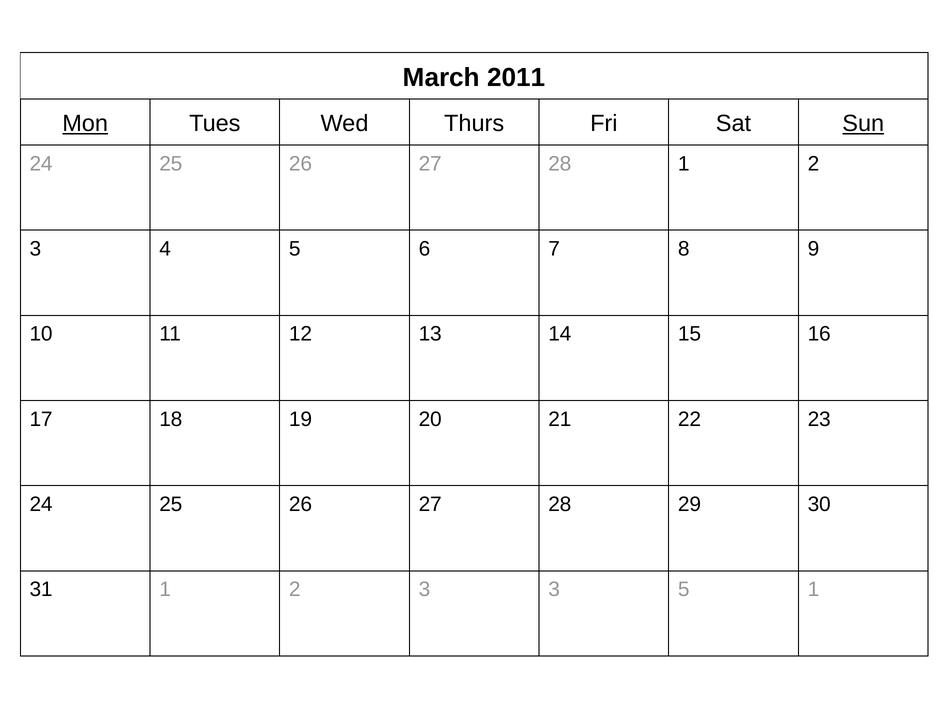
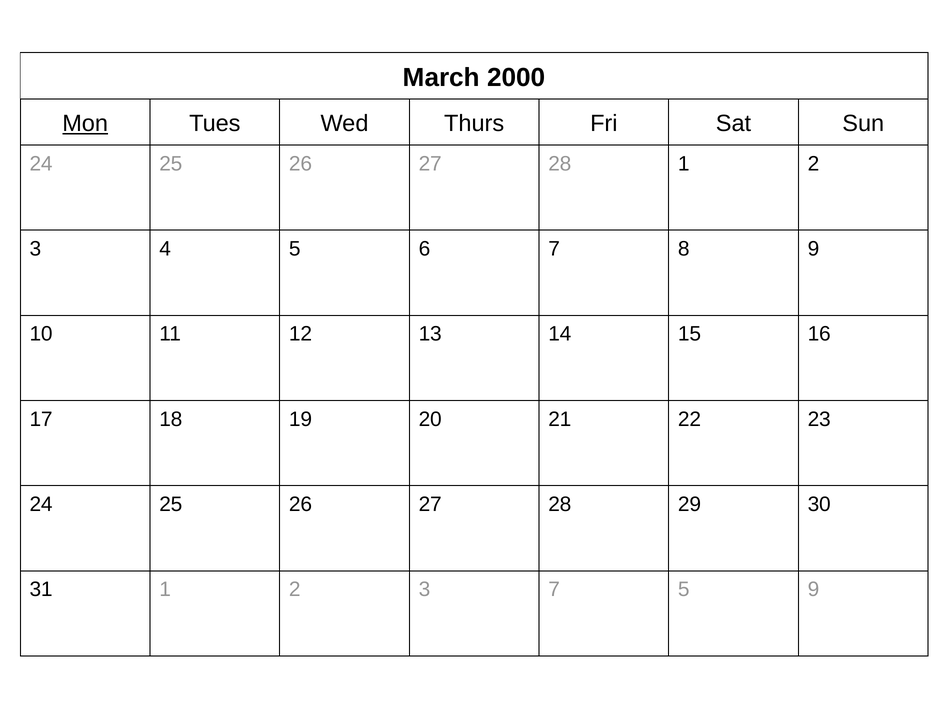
2011: 2011 -> 2000
Sun underline: present -> none
1 3: 3 -> 7
5 1: 1 -> 9
